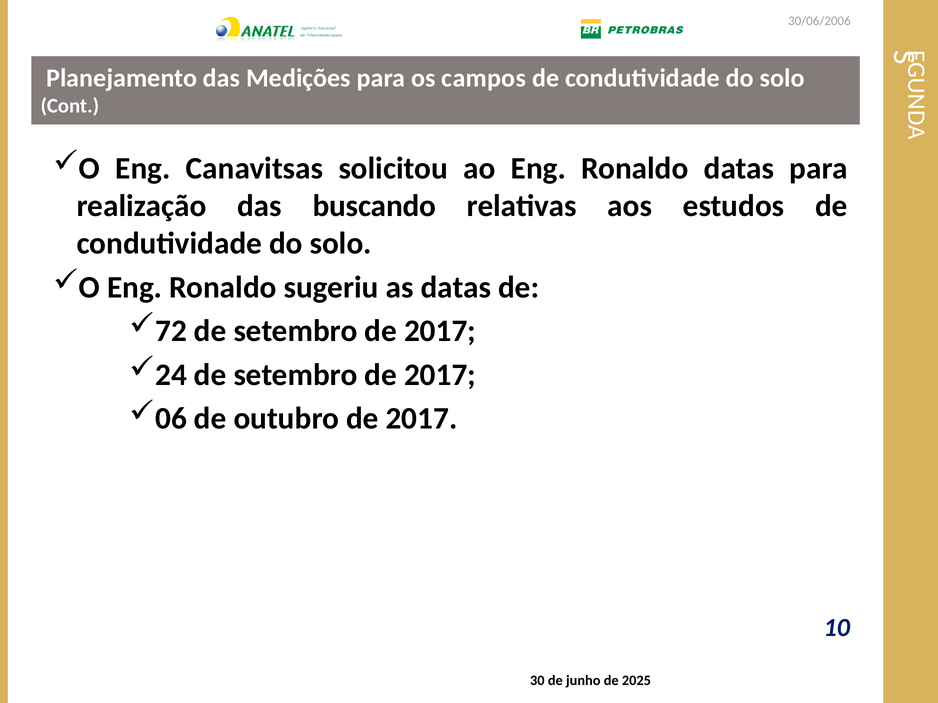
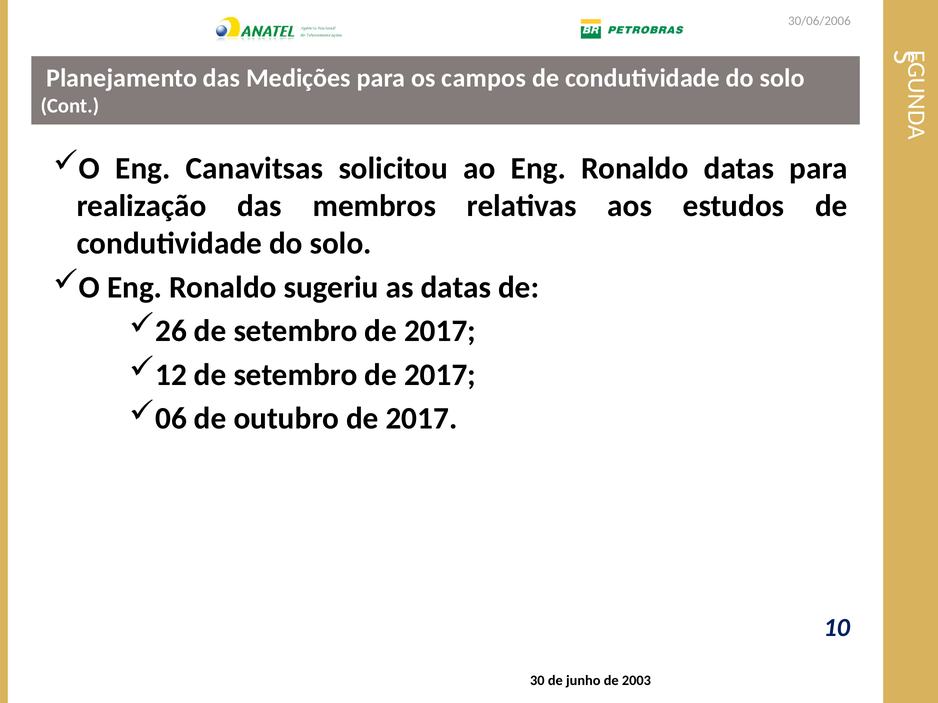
buscando: buscando -> membros
72: 72 -> 26
24: 24 -> 12
2025: 2025 -> 2003
